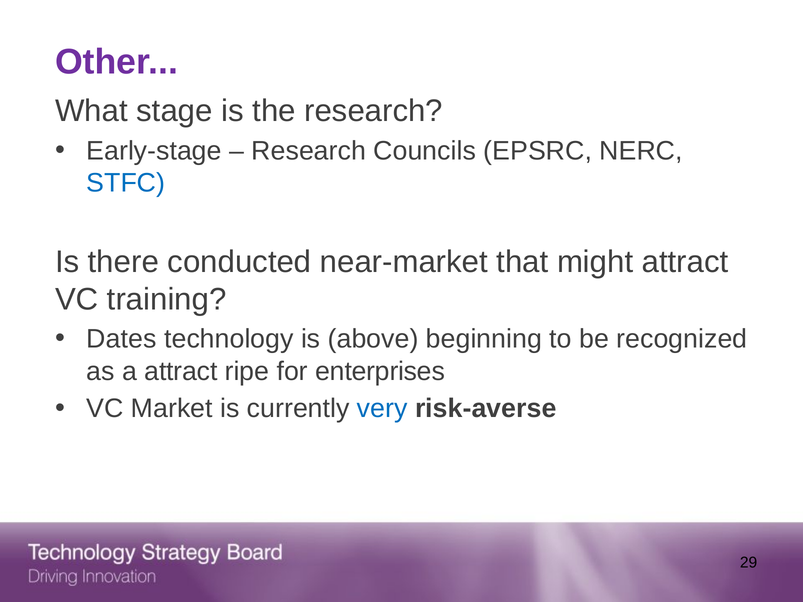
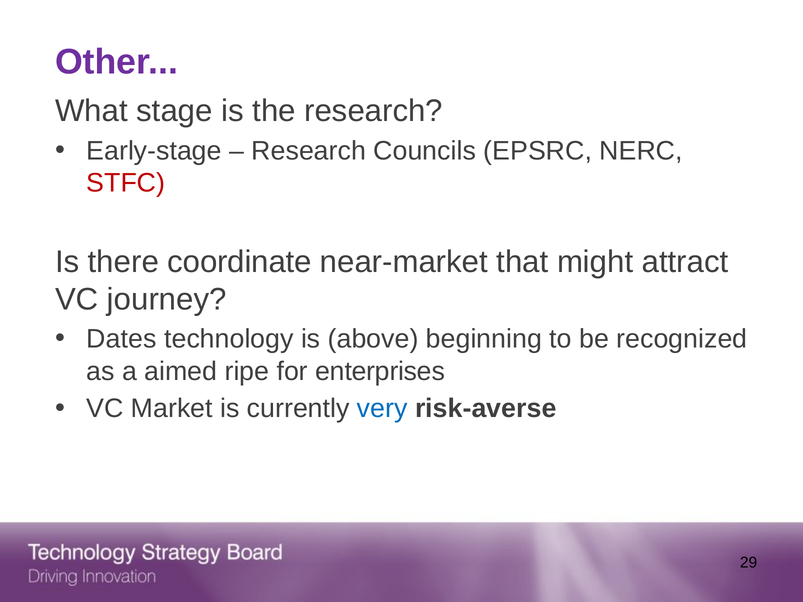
STFC colour: blue -> red
conducted: conducted -> coordinate
training: training -> journey
a attract: attract -> aimed
